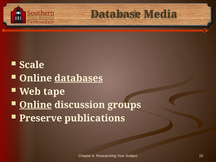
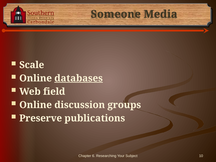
Database: Database -> Someone
tape: tape -> field
Online at (36, 105) underline: present -> none
